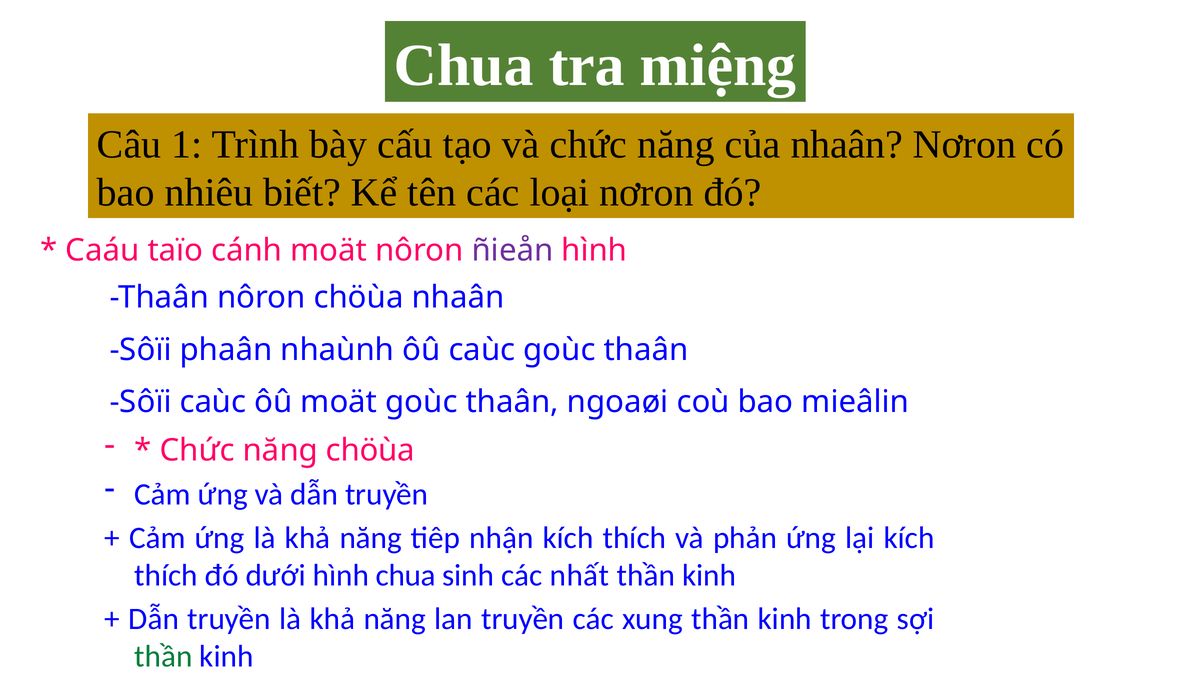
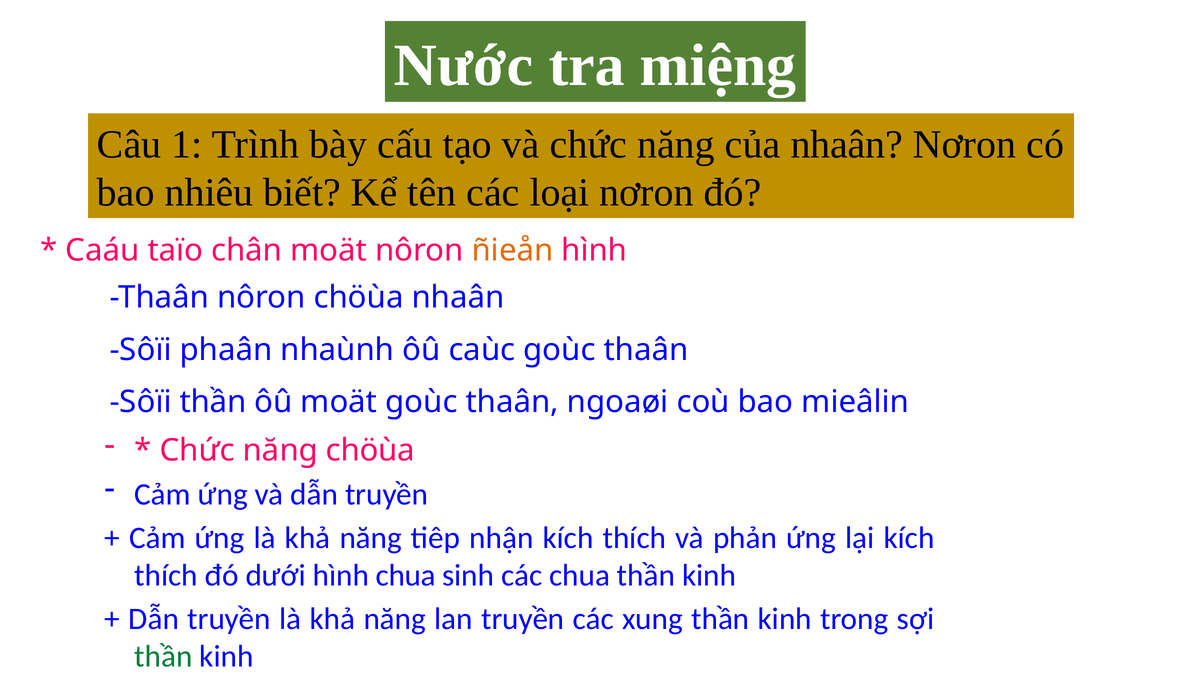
Chua at (464, 66): Chua -> Nước
cánh: cánh -> chân
ñieån colour: purple -> orange
Sôïi caùc: caùc -> thần
các nhất: nhất -> chua
